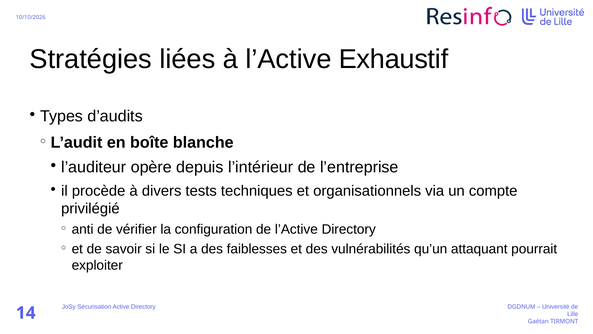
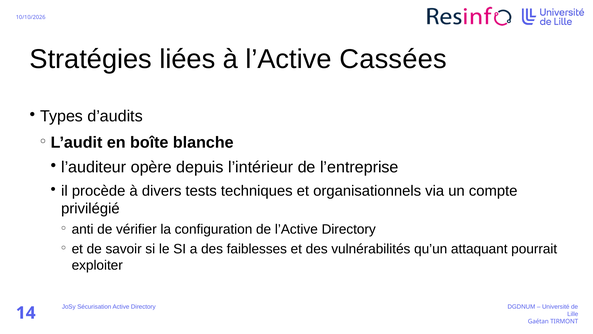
Exhaustif: Exhaustif -> Cassées
